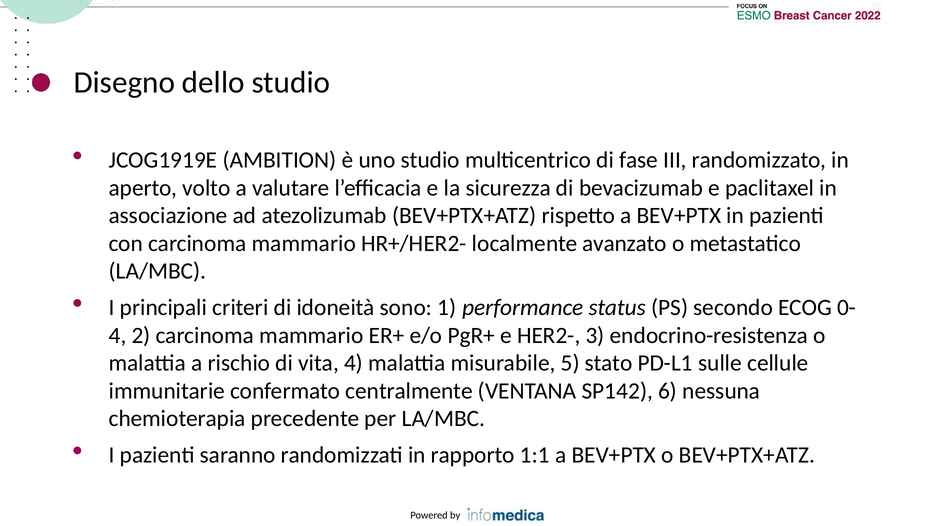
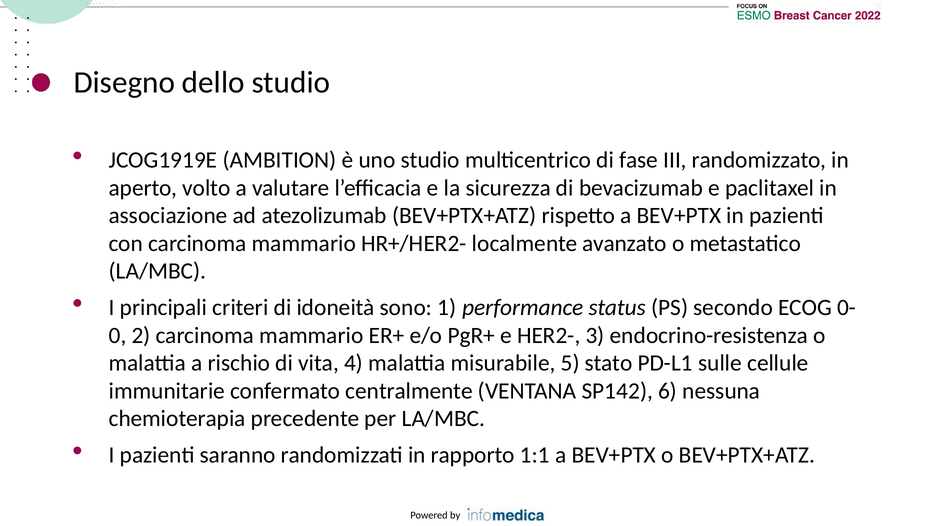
4 at (118, 335): 4 -> 0
